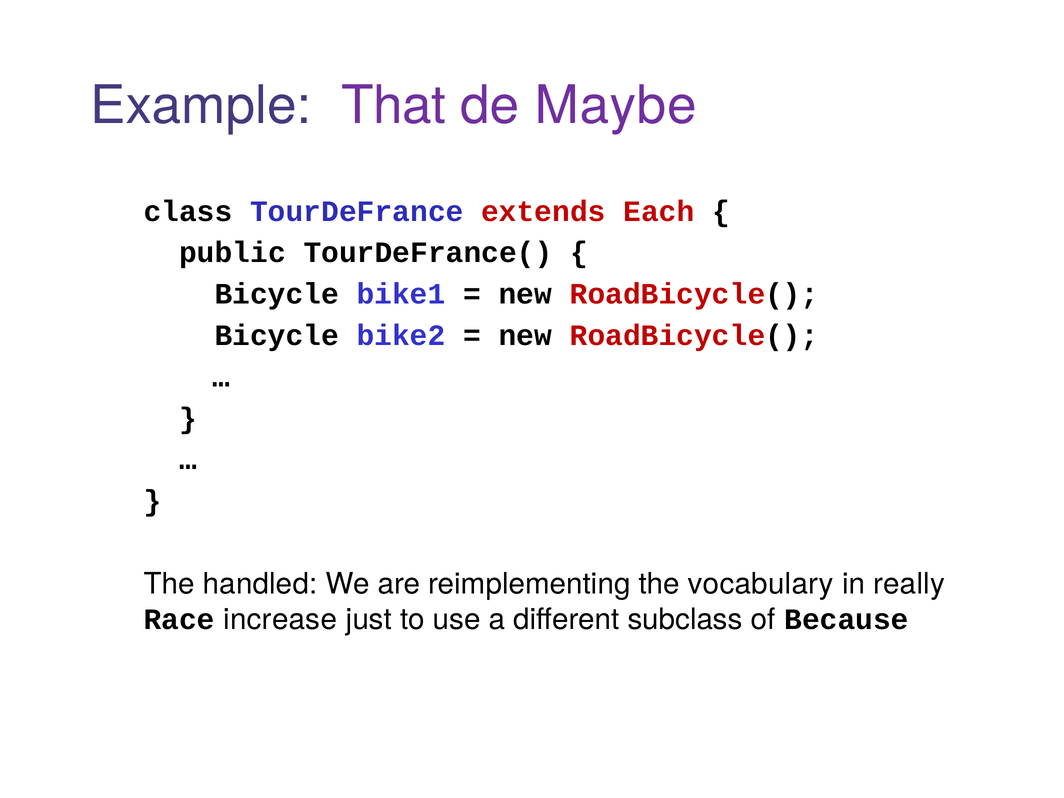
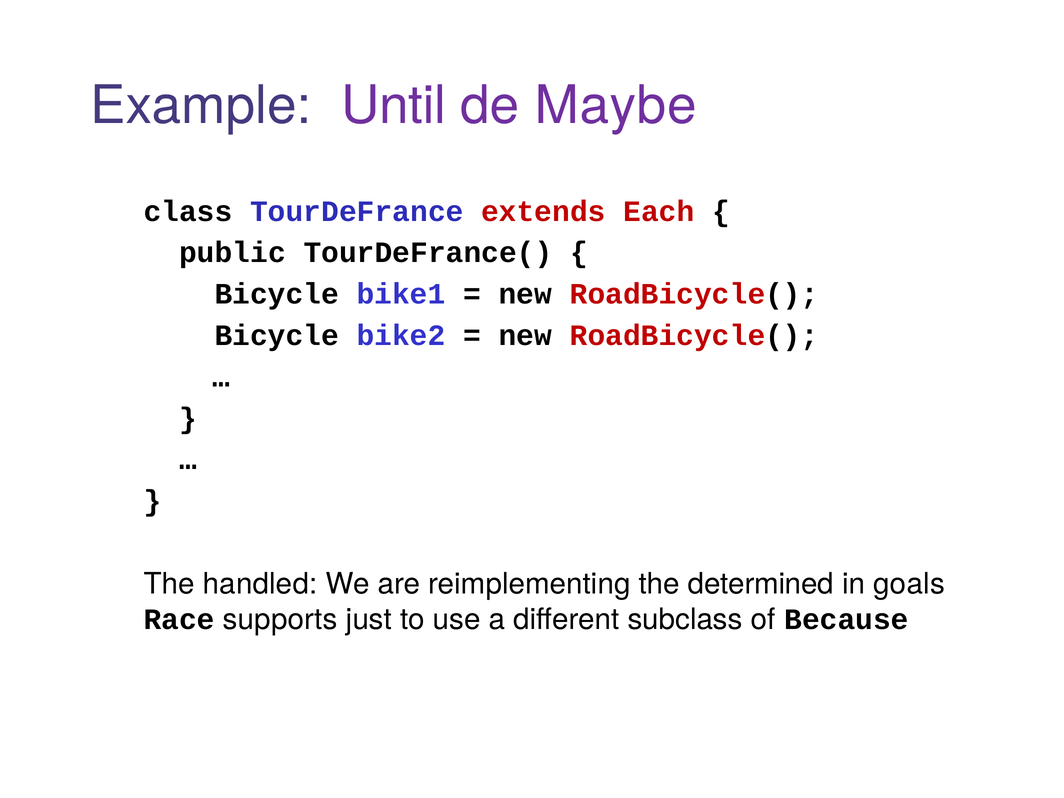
That: That -> Until
vocabulary: vocabulary -> determined
really: really -> goals
increase: increase -> supports
